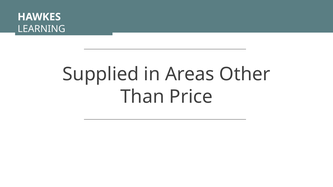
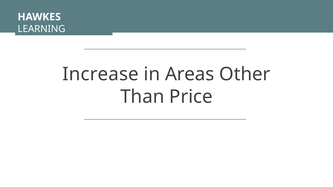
Supplied: Supplied -> Increase
